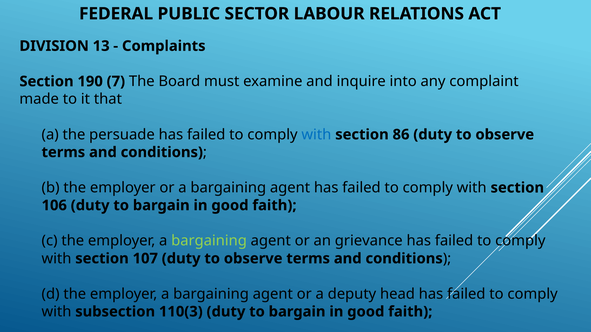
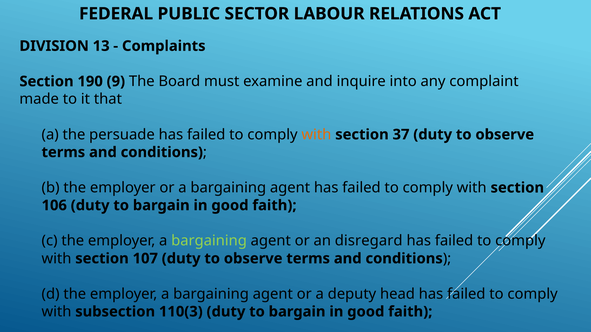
7: 7 -> 9
with at (316, 135) colour: blue -> orange
86: 86 -> 37
grievance: grievance -> disregard
